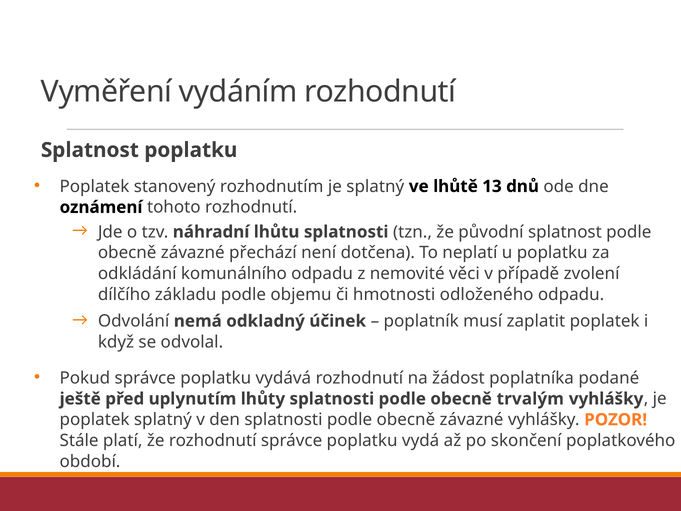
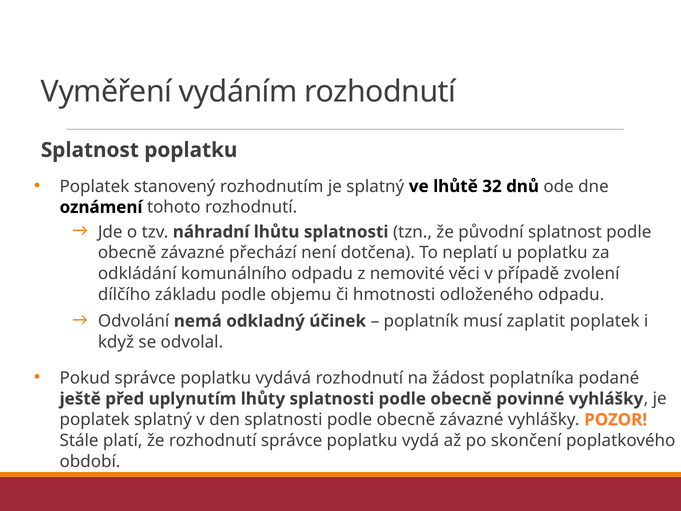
13: 13 -> 32
trvalým: trvalým -> povinné
